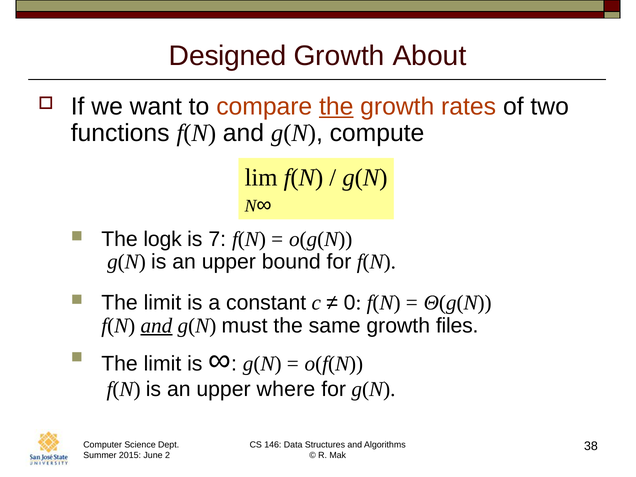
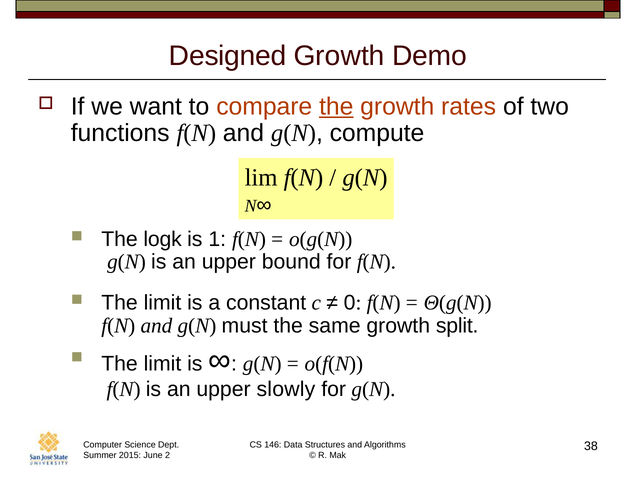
About: About -> Demo
7: 7 -> 1
and at (156, 326) underline: present -> none
files: files -> split
where: where -> slowly
